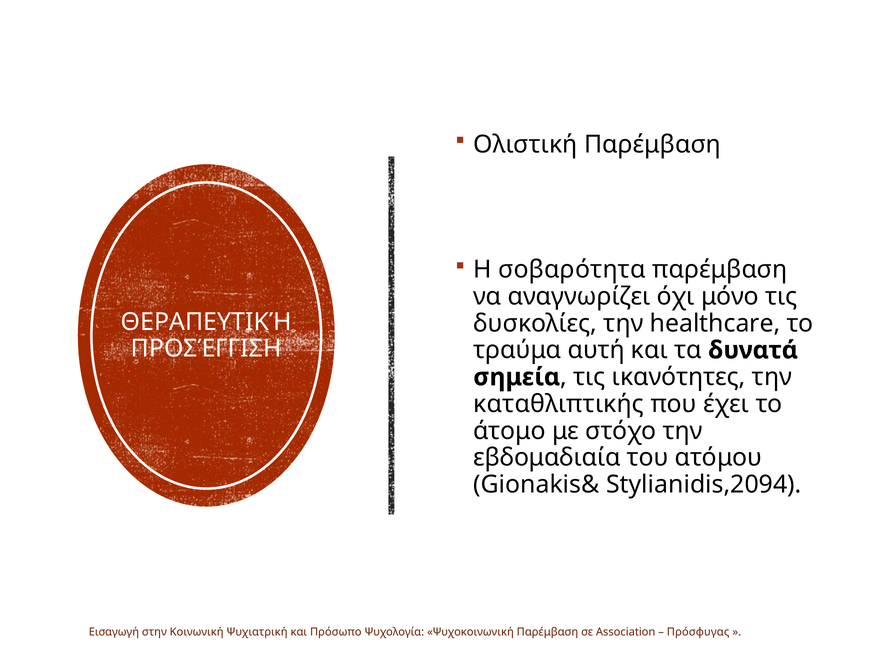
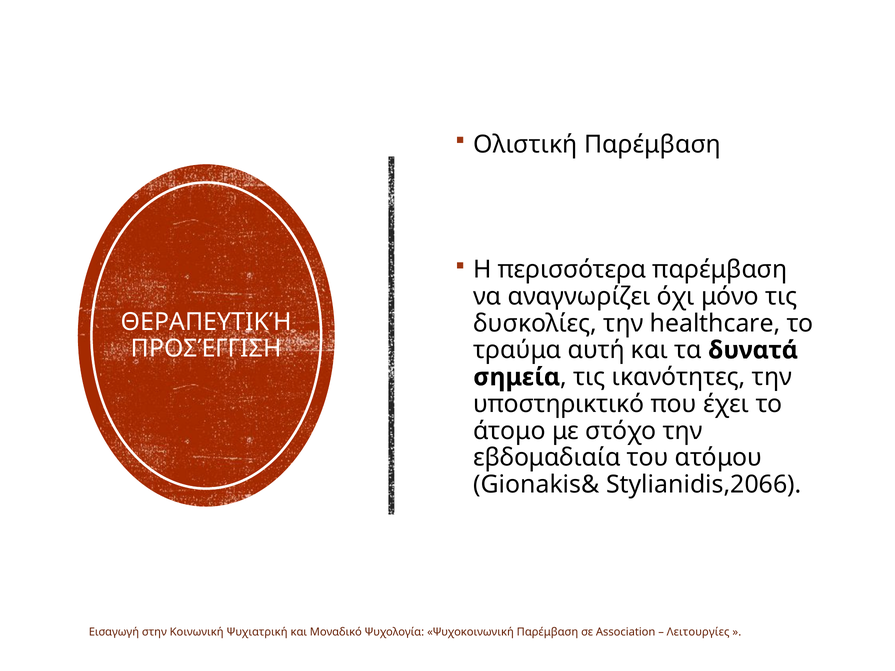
σοβαρότητα: σοβαρότητα -> περισσότερα
καταθλιπτικής: καταθλιπτικής -> υποστηρικτικό
Stylianidis,2094: Stylianidis,2094 -> Stylianidis,2066
Πρόσωπο: Πρόσωπο -> Μοναδικό
Πρόσφυγας: Πρόσφυγας -> Λειτουργίες
